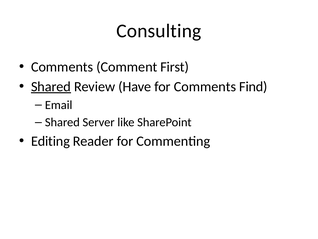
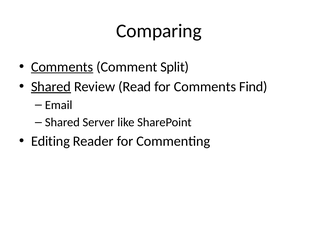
Consulting: Consulting -> Comparing
Comments at (62, 67) underline: none -> present
First: First -> Split
Have: Have -> Read
